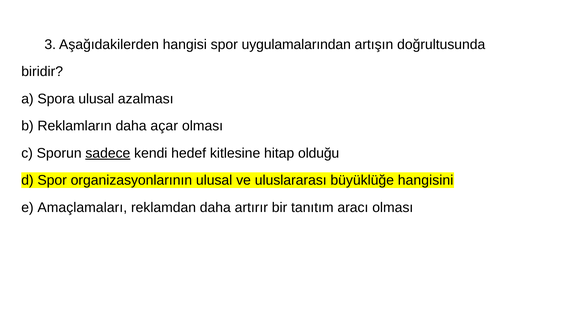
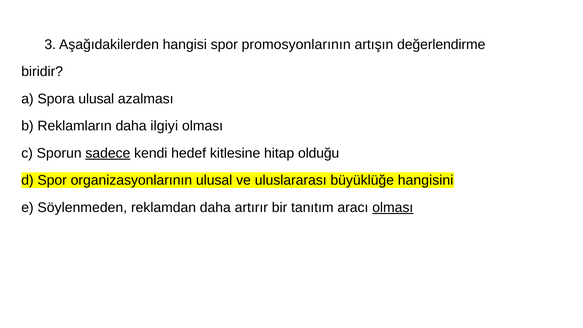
uygulamalarından: uygulamalarından -> promosyonlarının
doğrultusunda: doğrultusunda -> değerlendirme
açar: açar -> ilgiyi
Amaçlamaları: Amaçlamaları -> Söylenmeden
olması at (393, 207) underline: none -> present
